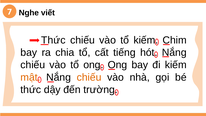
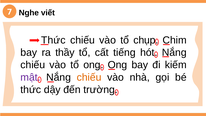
tổ kiếm: kiếm -> chụp
chia: chia -> thầy
mật colour: orange -> purple
